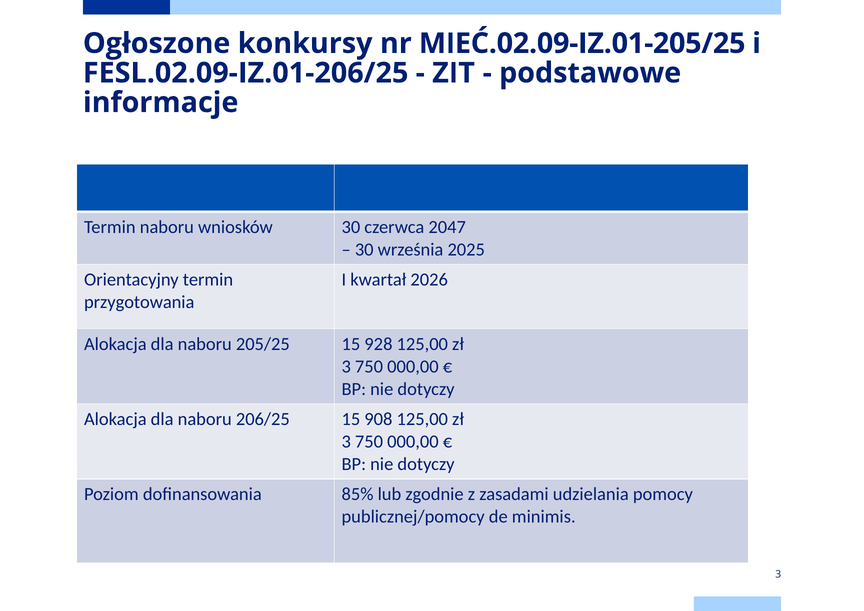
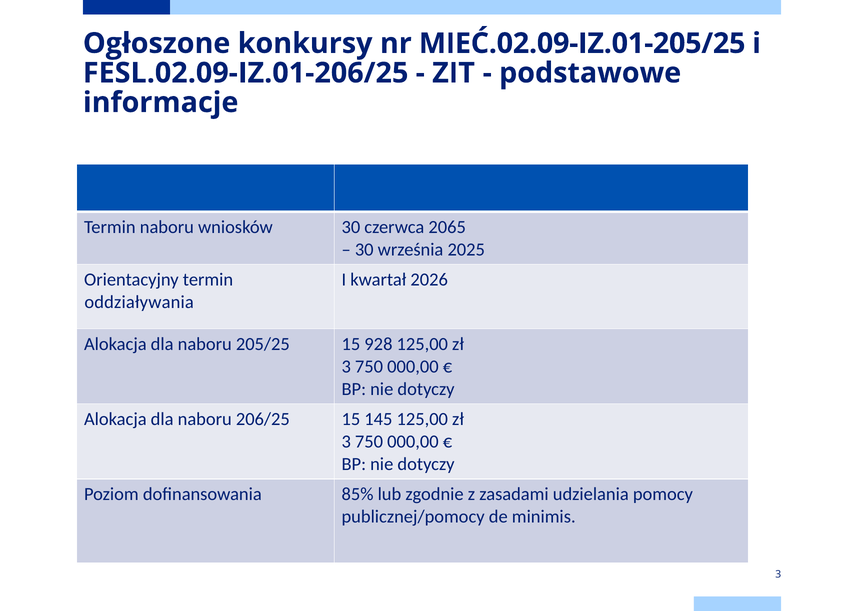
2047: 2047 -> 2065
przygotowania: przygotowania -> oddziaływania
908: 908 -> 145
